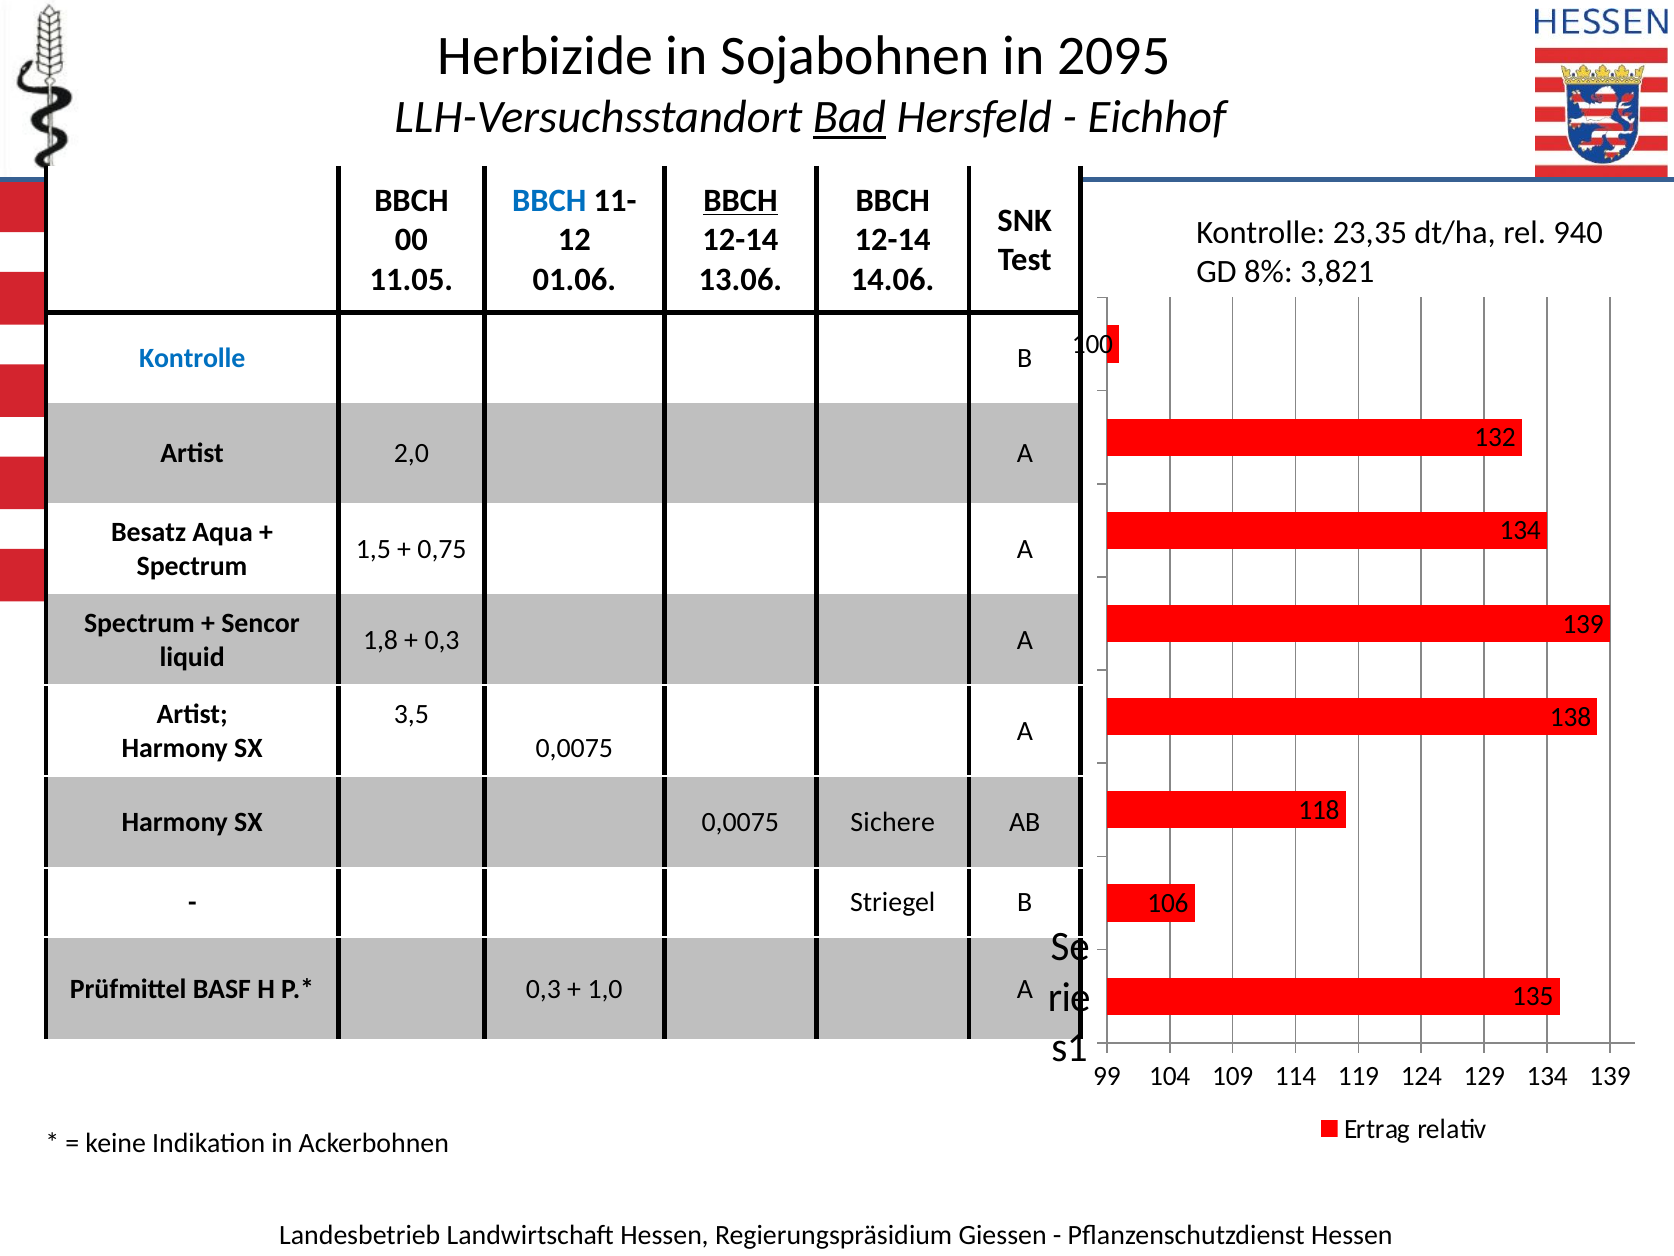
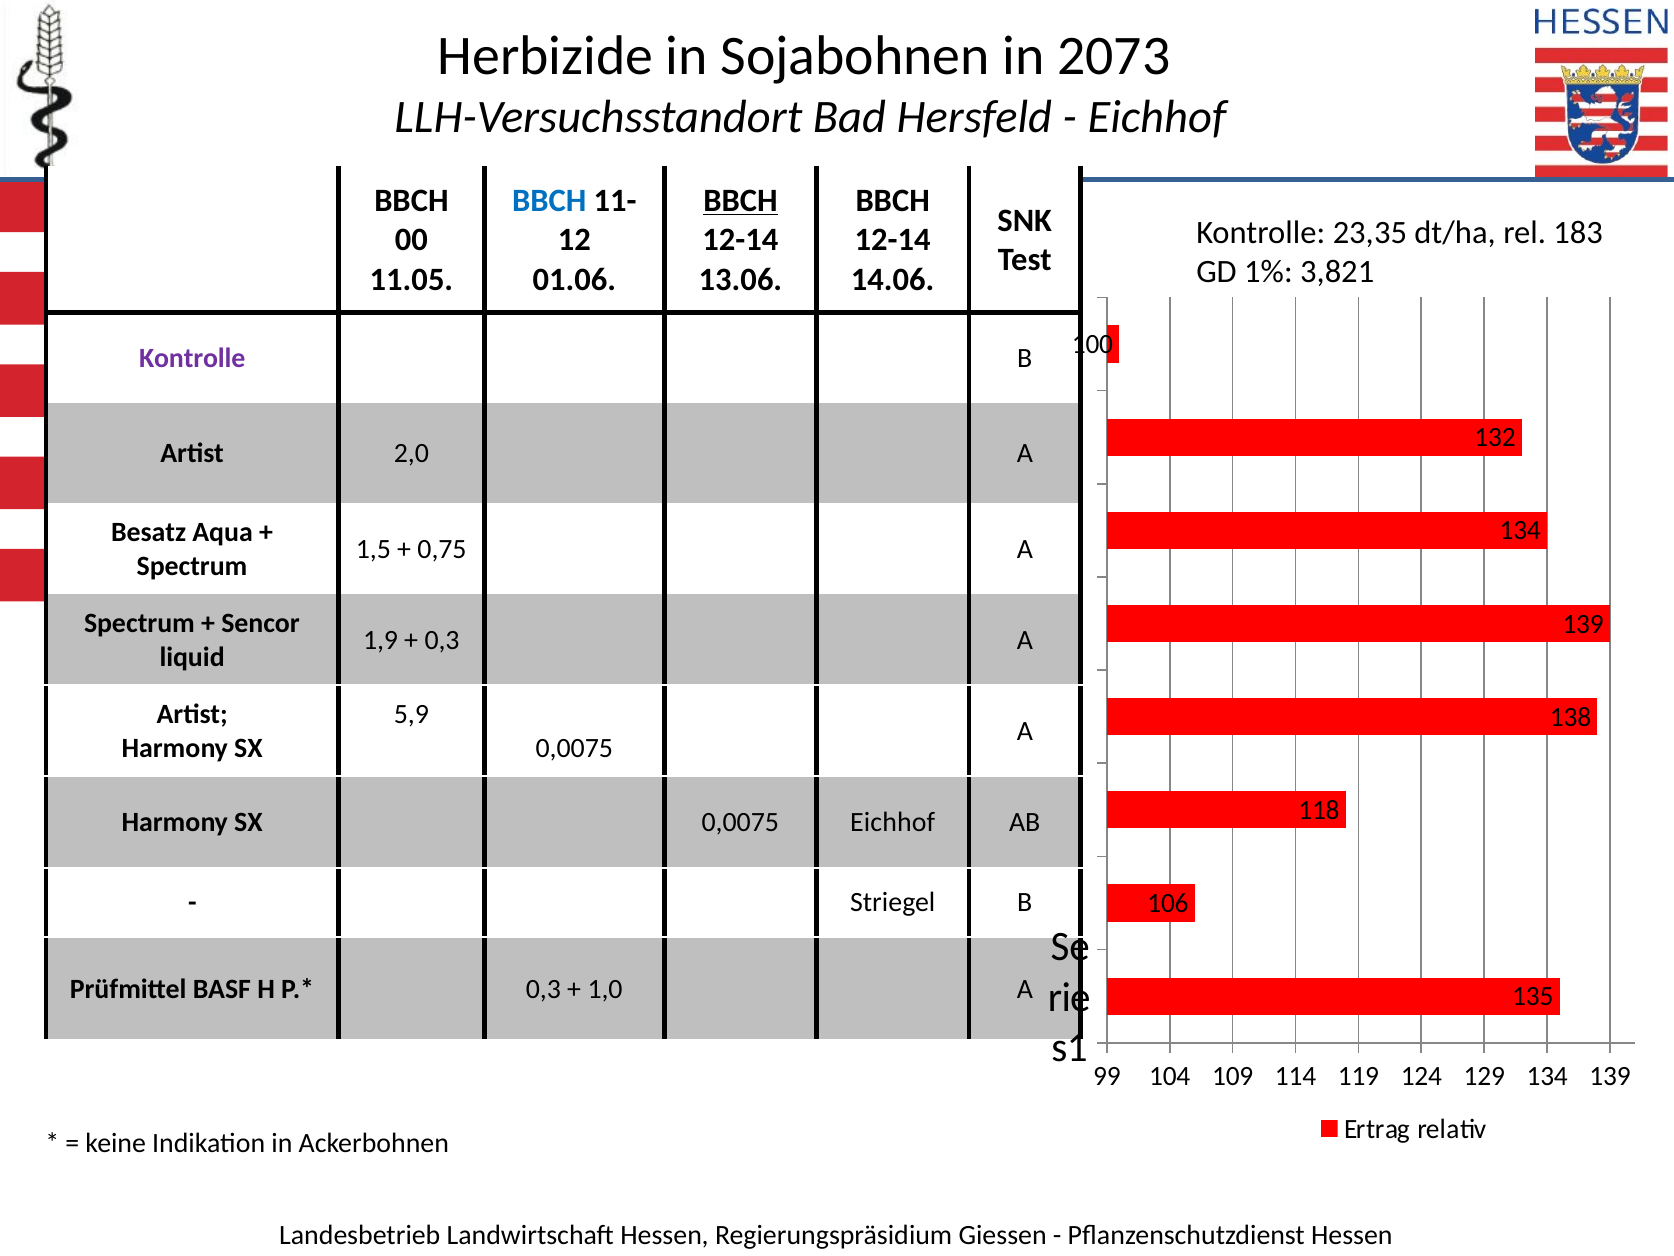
2095: 2095 -> 2073
Bad underline: present -> none
940: 940 -> 183
8%: 8% -> 1%
Kontrolle at (192, 358) colour: blue -> purple
1,8: 1,8 -> 1,9
3,5: 3,5 -> 5,9
0,0075 Sichere: Sichere -> Eichhof
